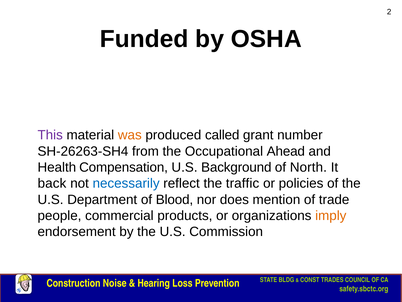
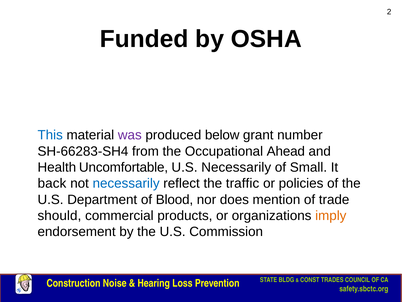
This colour: purple -> blue
was colour: orange -> purple
called: called -> below
SH-26263-SH4: SH-26263-SH4 -> SH-66283-SH4
Compensation: Compensation -> Uncomfortable
U.S Background: Background -> Necessarily
North: North -> Small
people: people -> should
